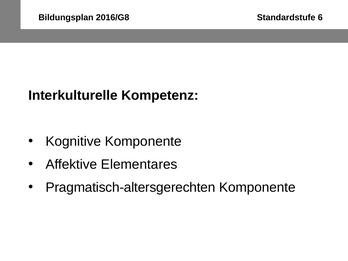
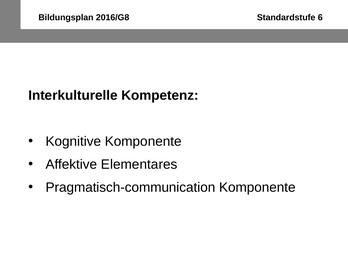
Pragmatisch-altersgerechten: Pragmatisch-altersgerechten -> Pragmatisch-communication
